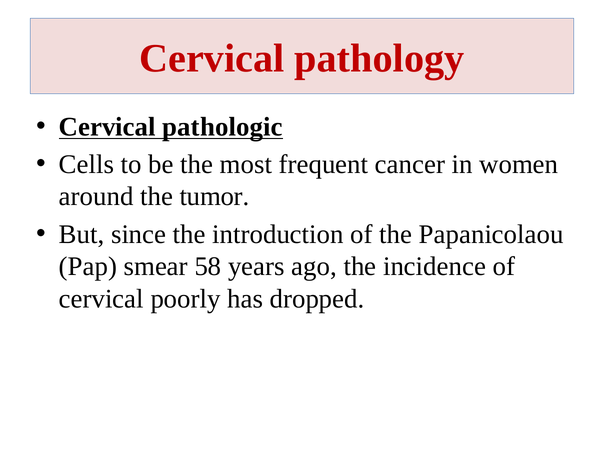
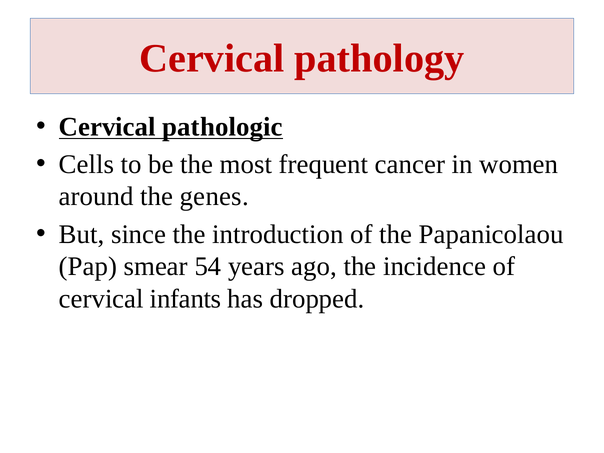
tumor: tumor -> genes
58: 58 -> 54
poorly: poorly -> infants
